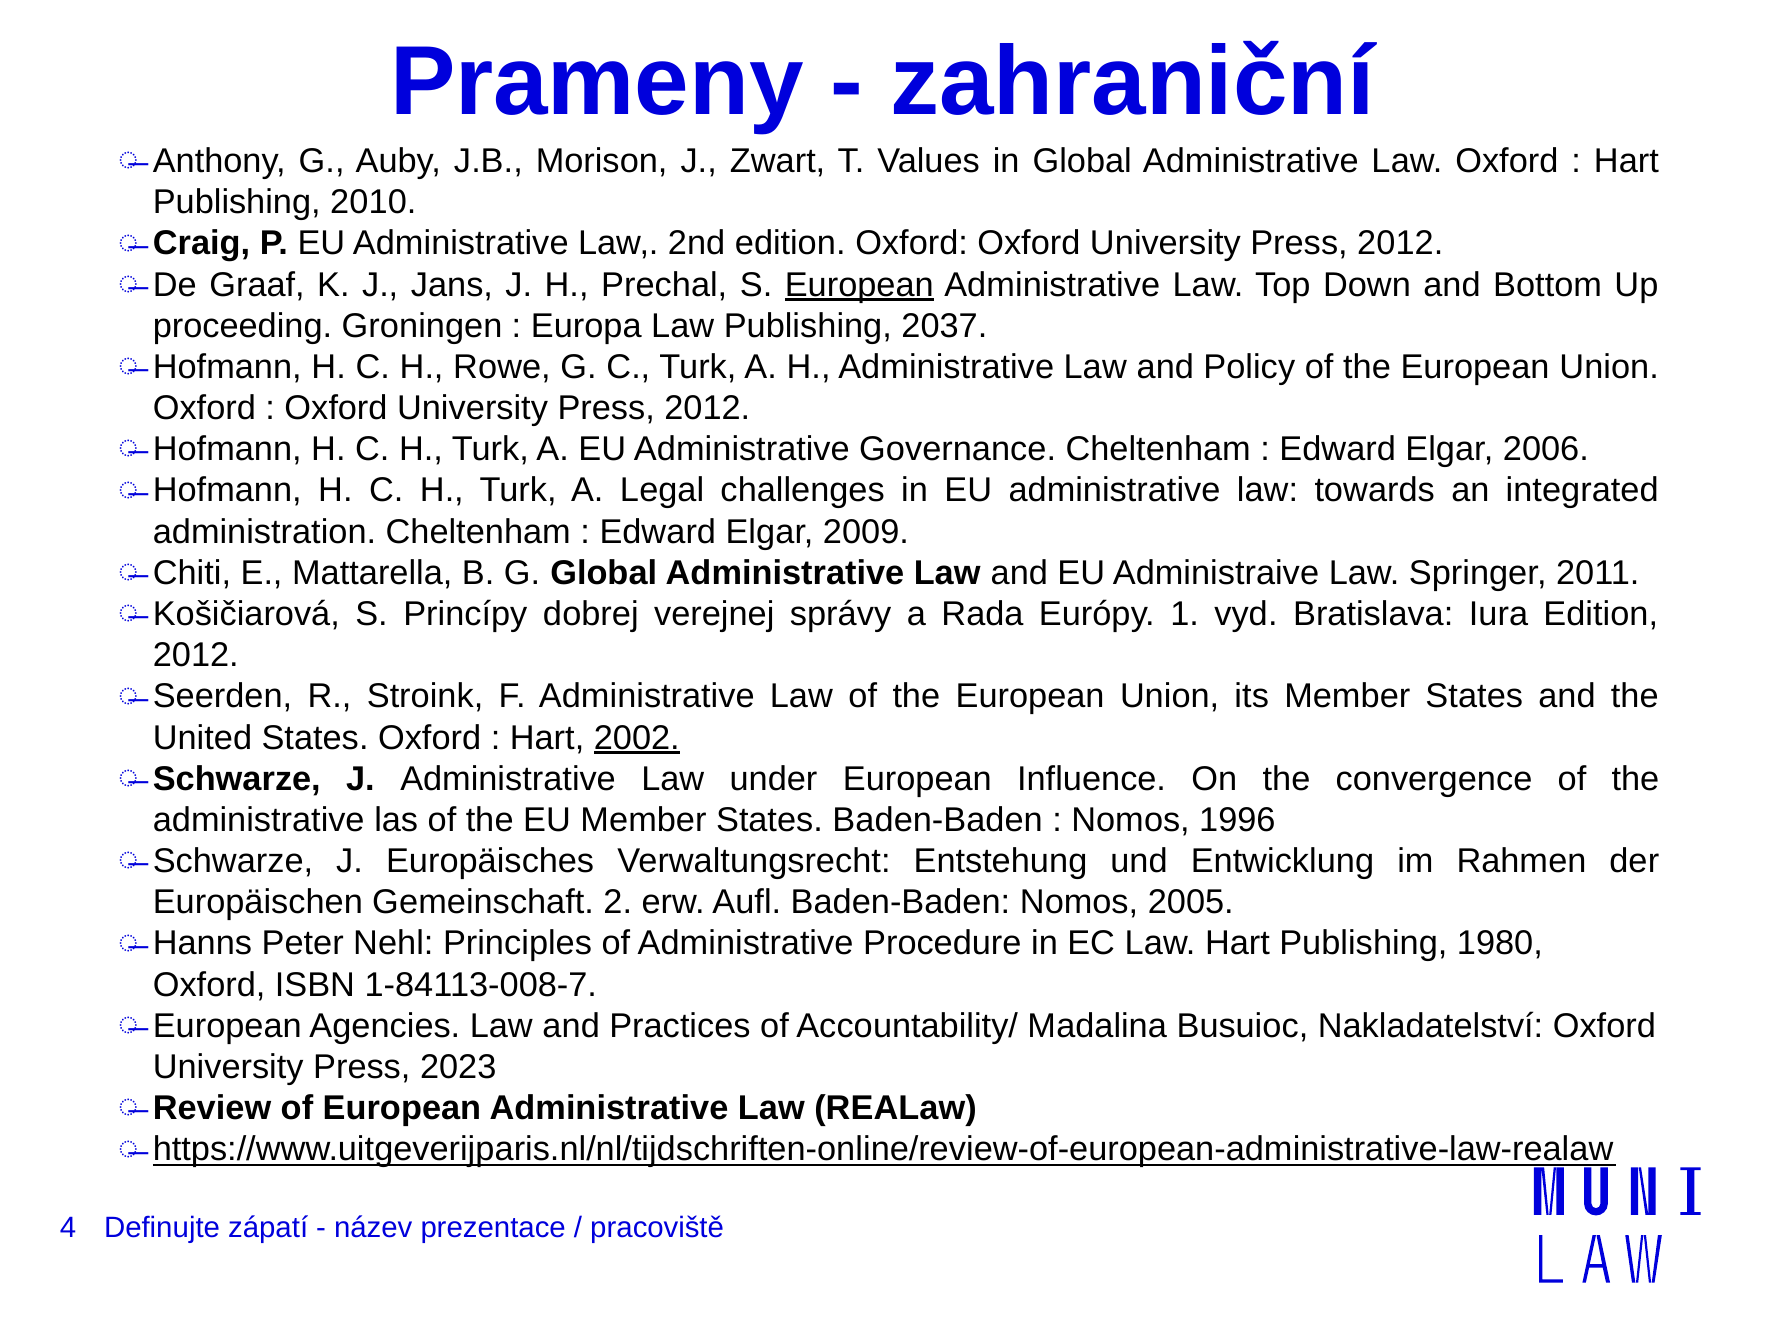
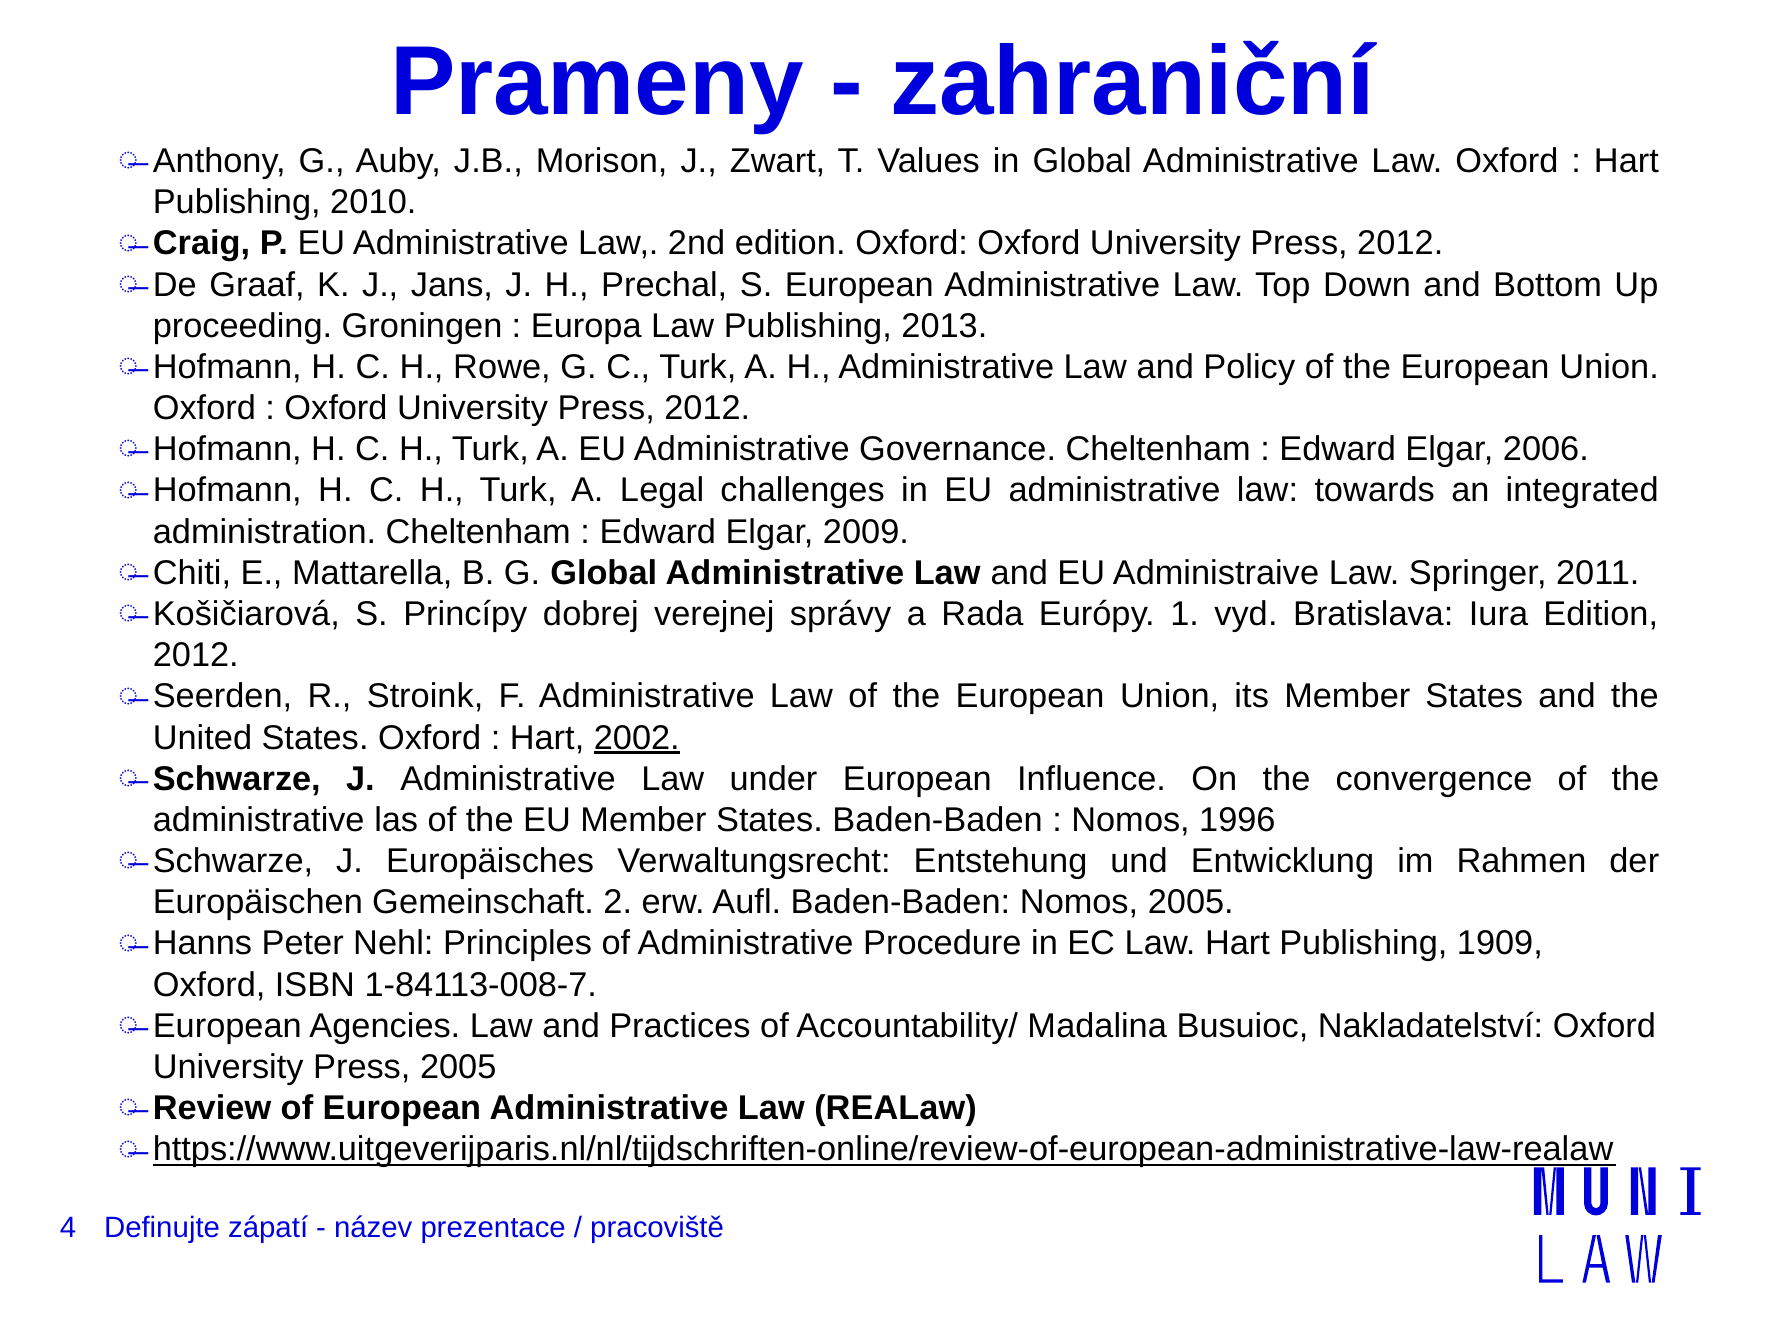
European at (859, 285) underline: present -> none
2037: 2037 -> 2013
1980: 1980 -> 1909
Press 2023: 2023 -> 2005
